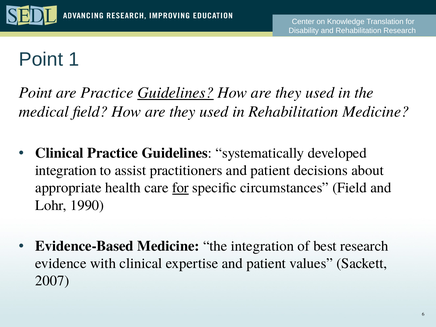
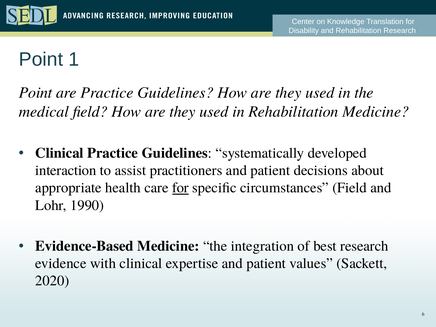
Guidelines at (176, 93) underline: present -> none
integration at (66, 170): integration -> interaction
2007: 2007 -> 2020
